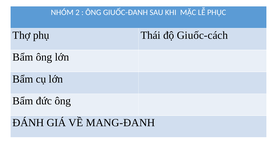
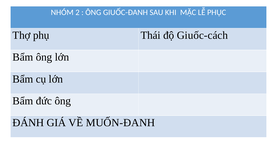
MANG-ĐANH: MANG-ĐANH -> MUỐN-ĐANH
